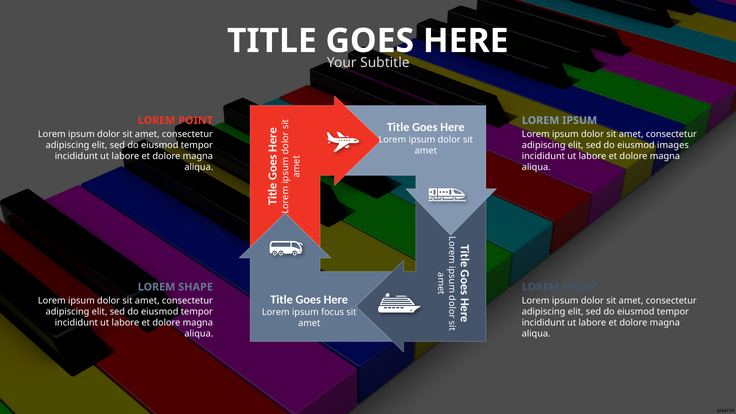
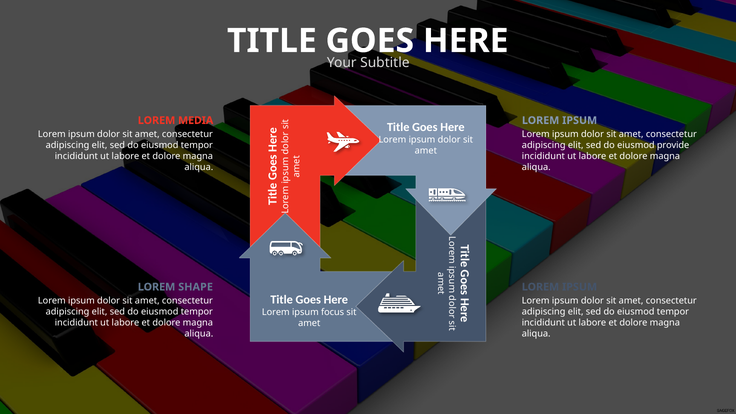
POINT: POINT -> MEDIA
images: images -> provide
